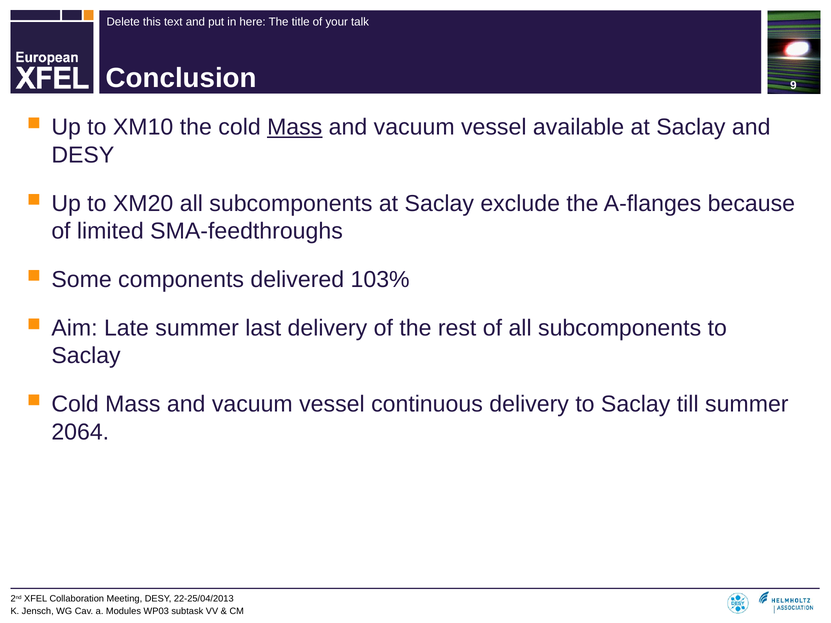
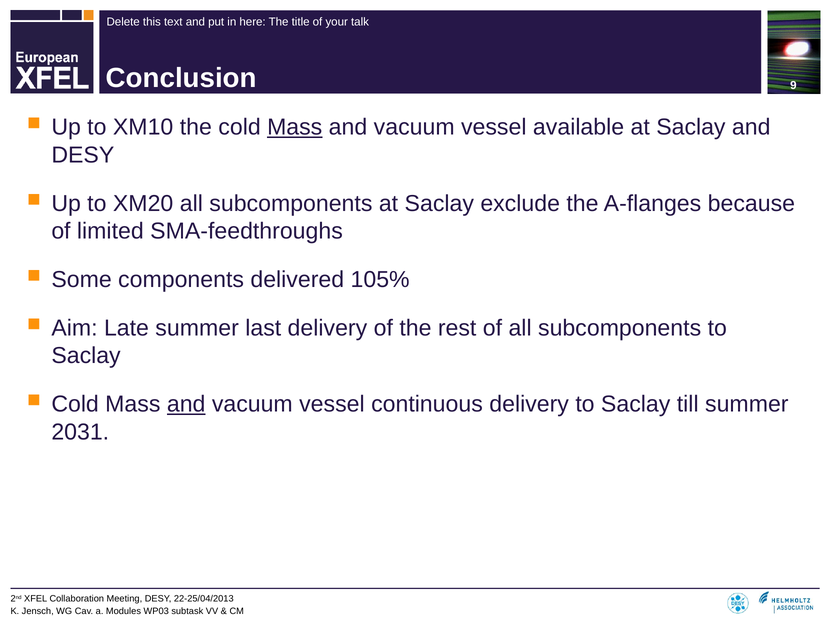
103%: 103% -> 105%
and at (186, 404) underline: none -> present
2064: 2064 -> 2031
